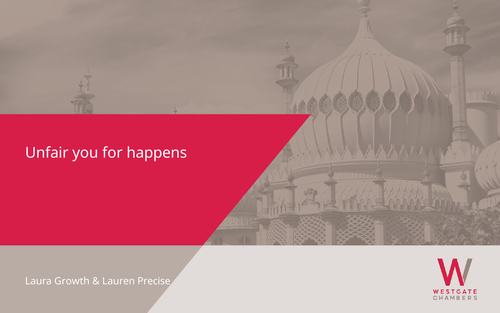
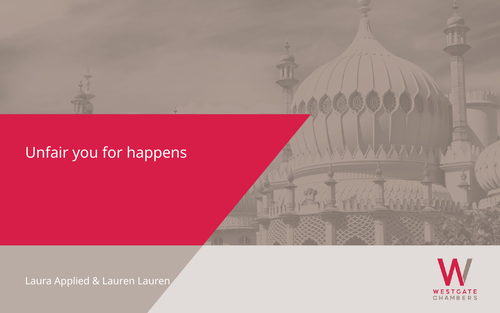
Growth: Growth -> Applied
Lauren Precise: Precise -> Lauren
